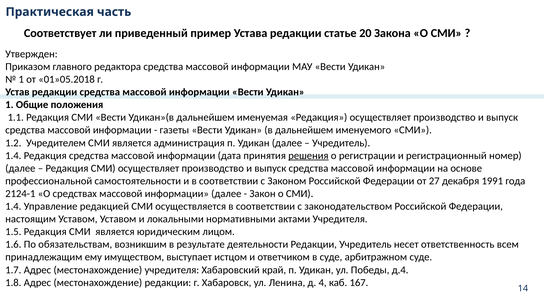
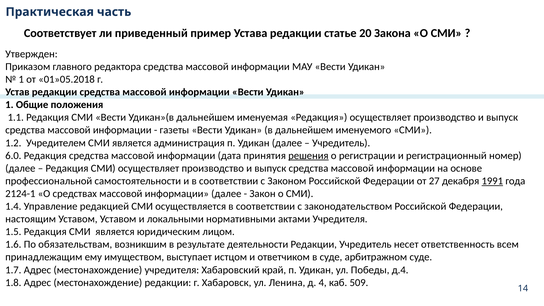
1.4 at (13, 156): 1.4 -> 6.0
1991 underline: none -> present
167: 167 -> 509
